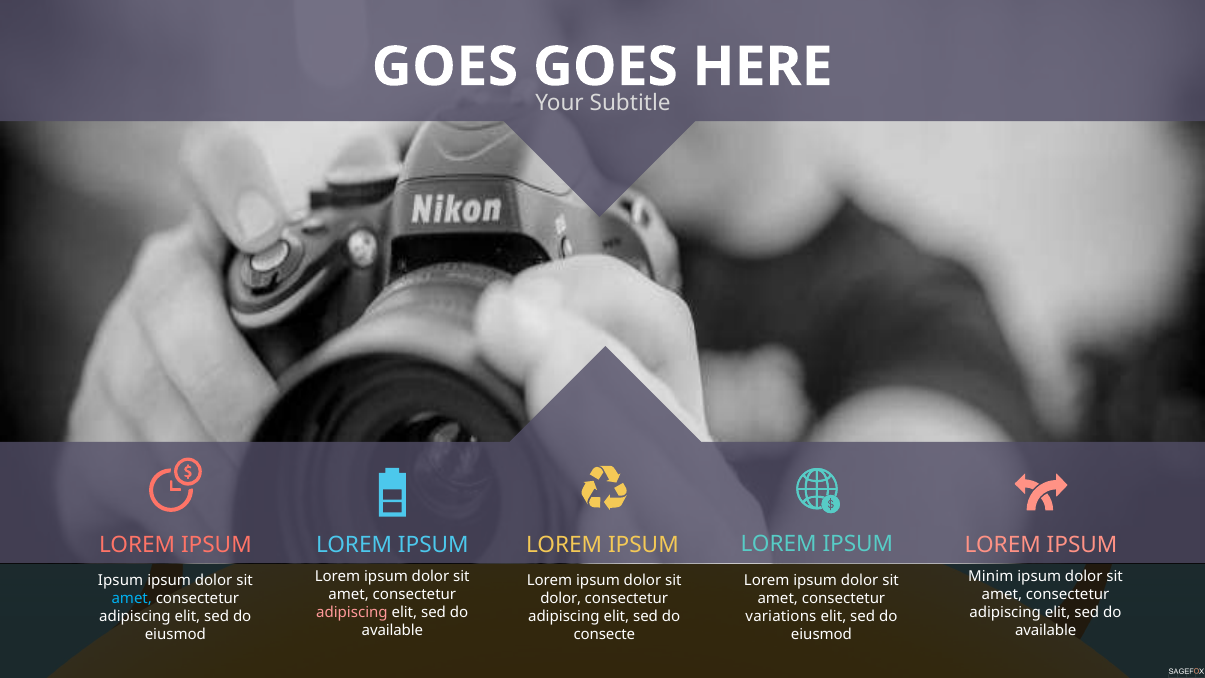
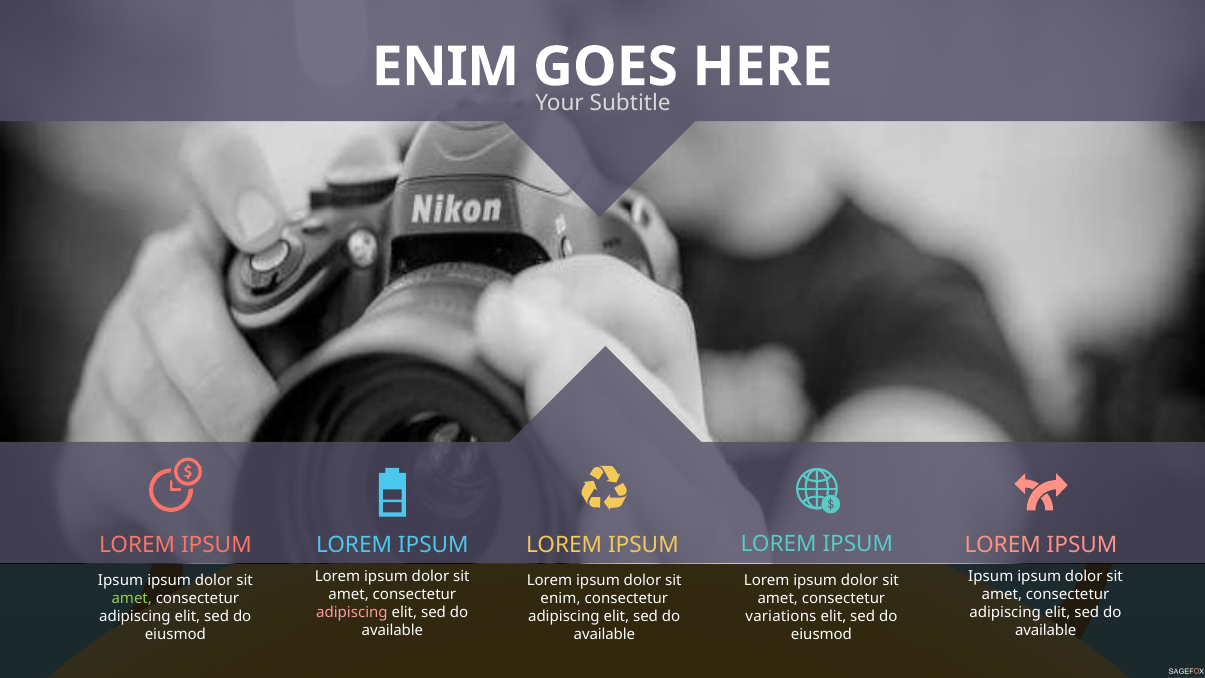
GOES at (445, 67): GOES -> ENIM
Minim at (991, 577): Minim -> Ipsum
dolor at (561, 598): dolor -> enim
amet at (132, 599) colour: light blue -> light green
consecte at (604, 634): consecte -> available
